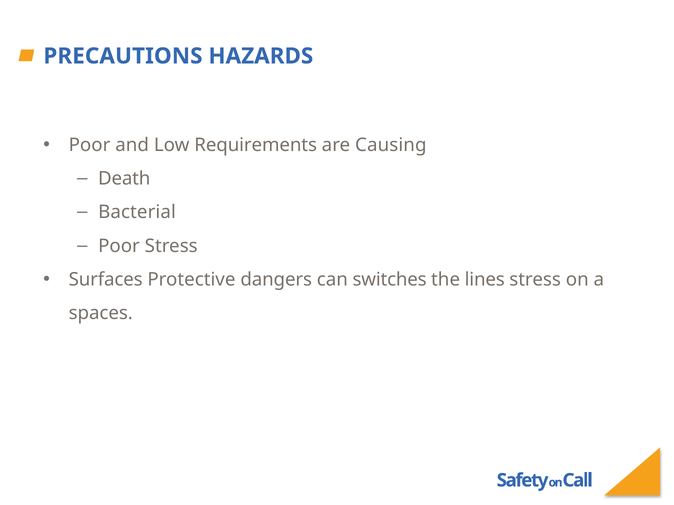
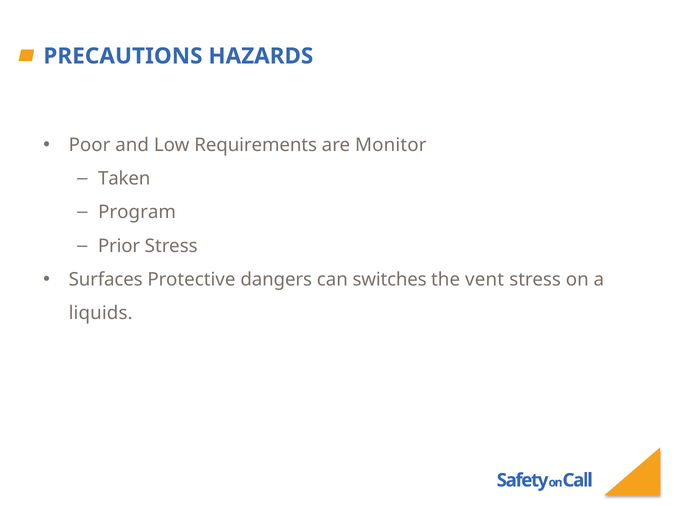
Causing: Causing -> Monitor
Death: Death -> Taken
Bacterial: Bacterial -> Program
Poor at (119, 246): Poor -> Prior
lines: lines -> vent
spaces: spaces -> liquids
